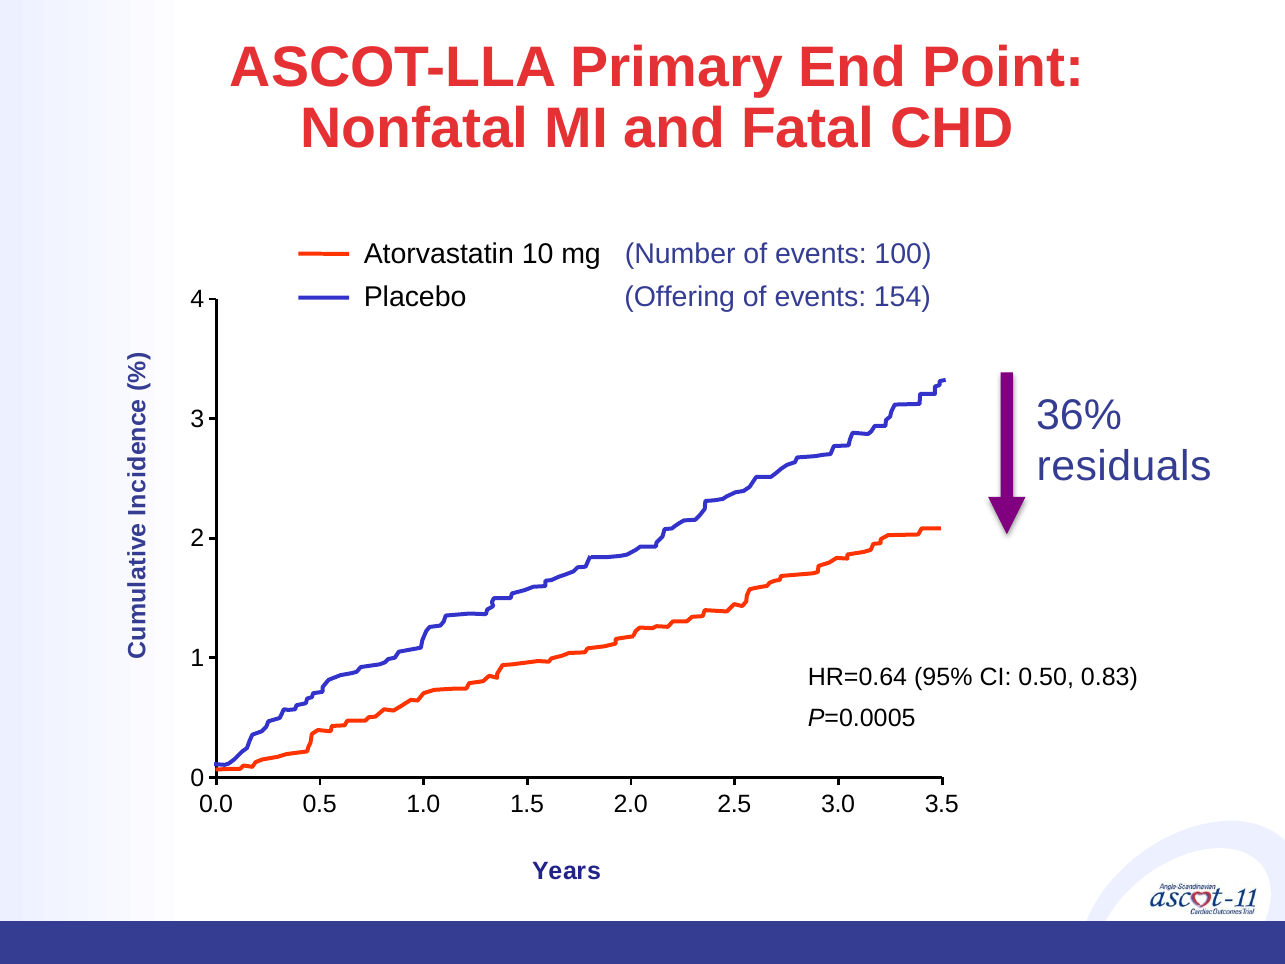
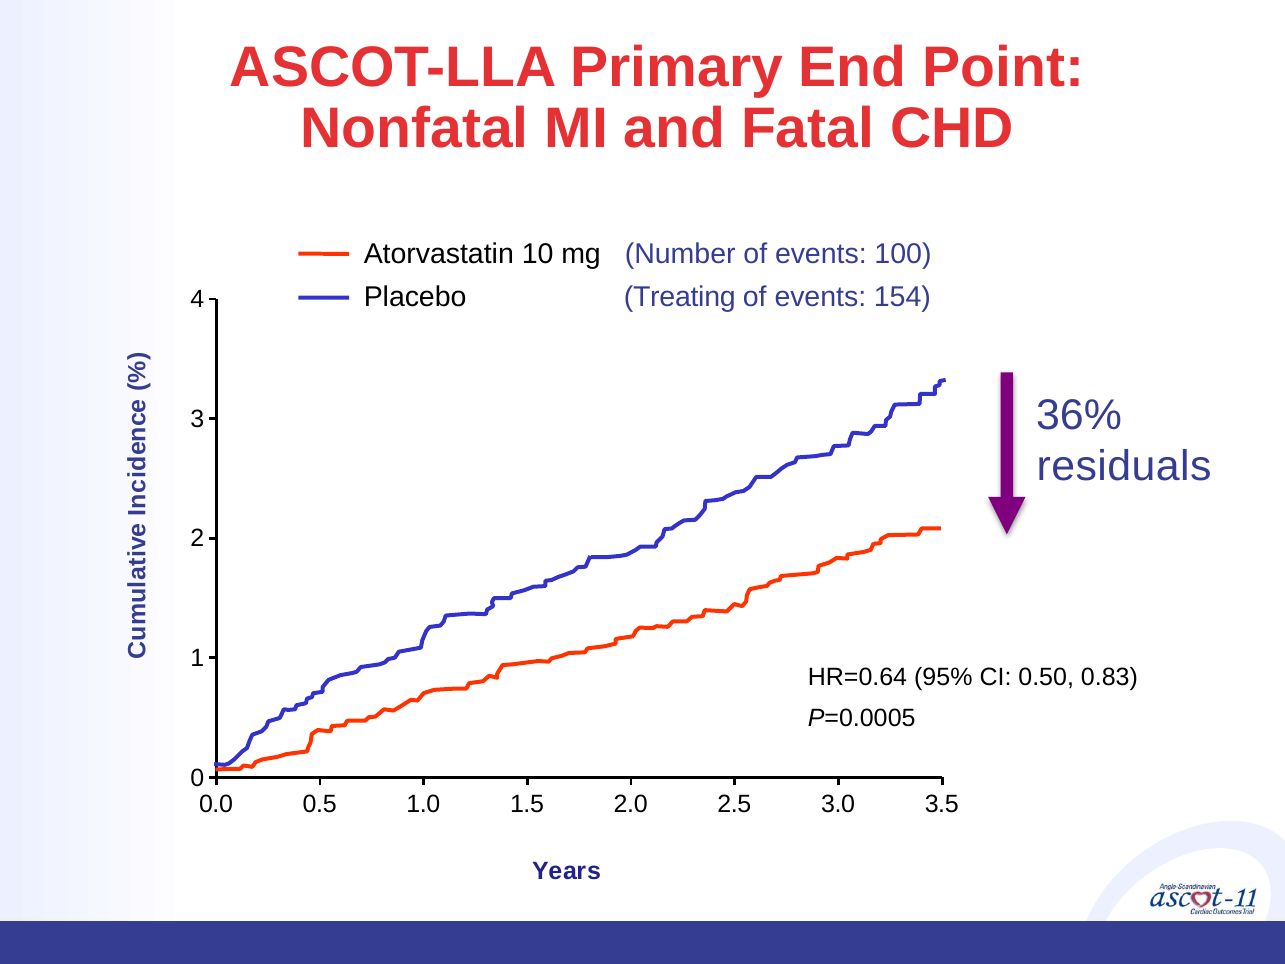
Offering: Offering -> Treating
